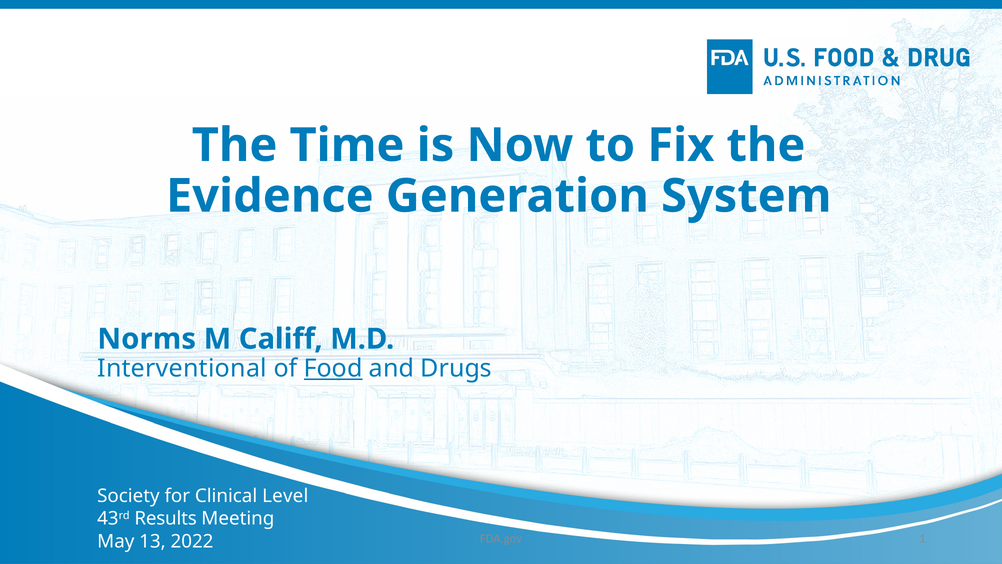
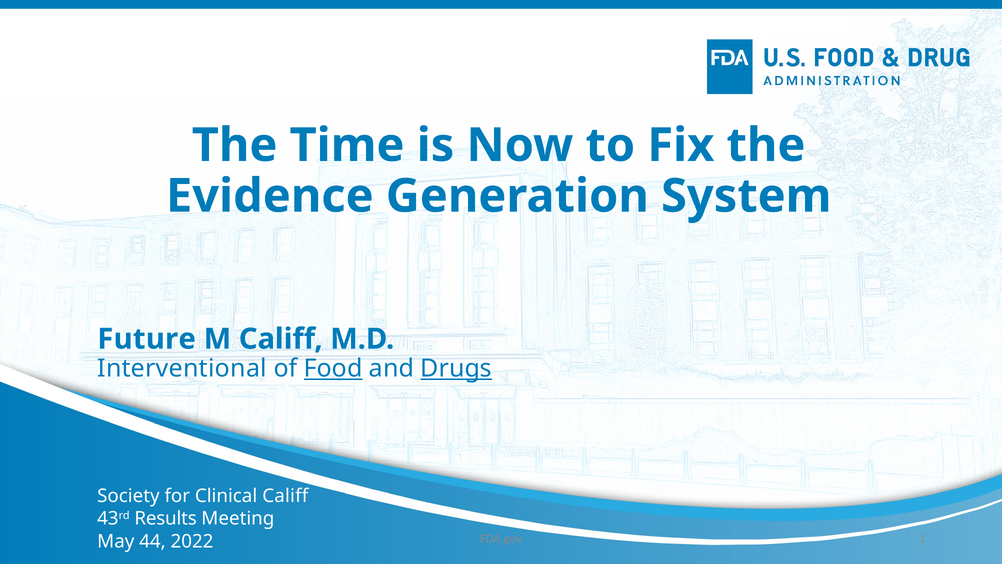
Norms: Norms -> Future
Drugs underline: none -> present
Clinical Level: Level -> Califf
13: 13 -> 44
